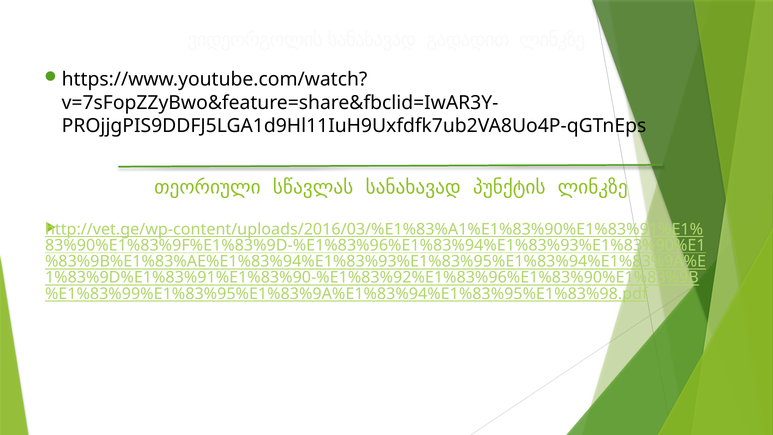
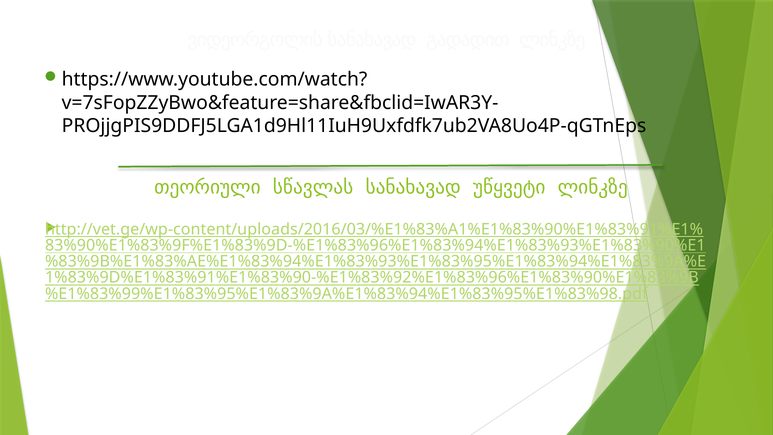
პუნქტის: პუნქტის -> უწყვეტი
